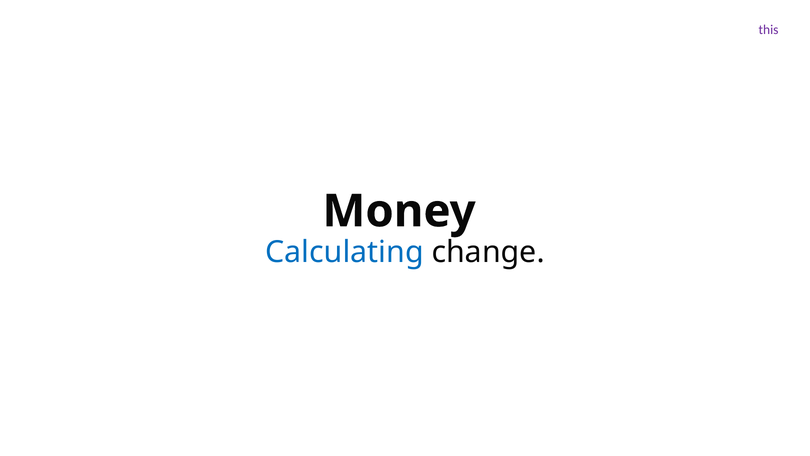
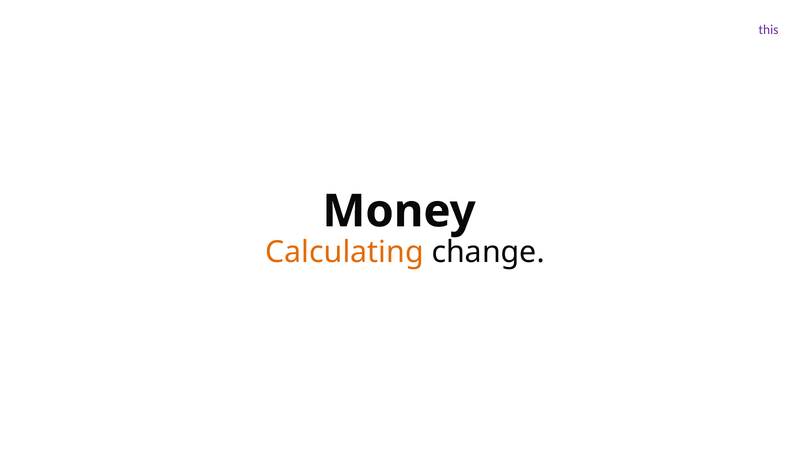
Calculating colour: blue -> orange
